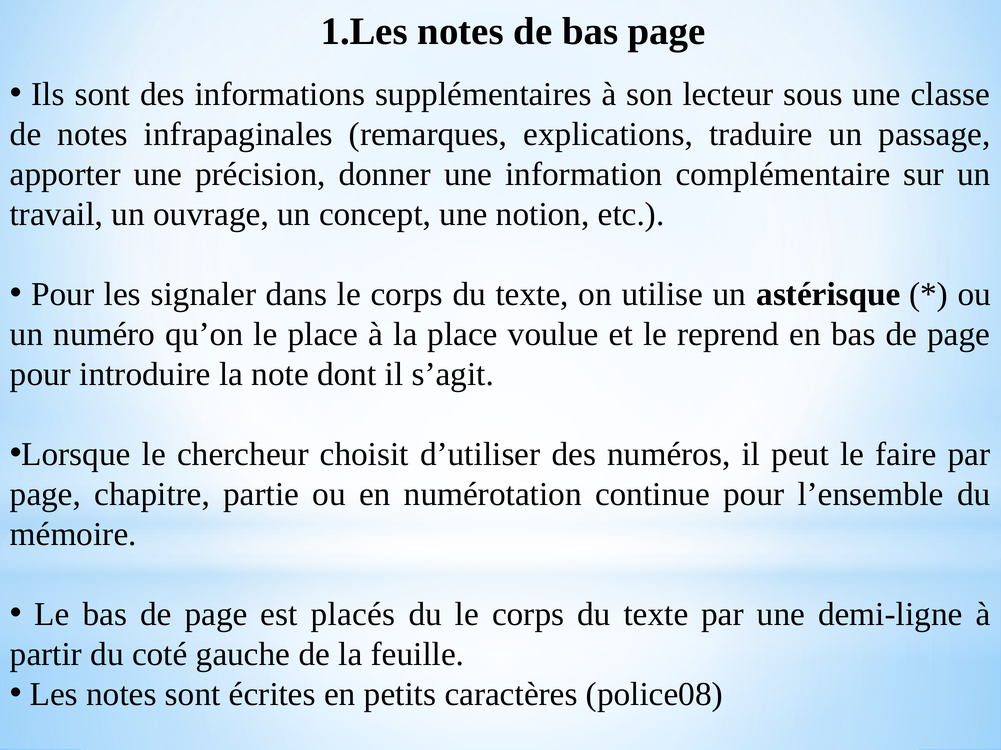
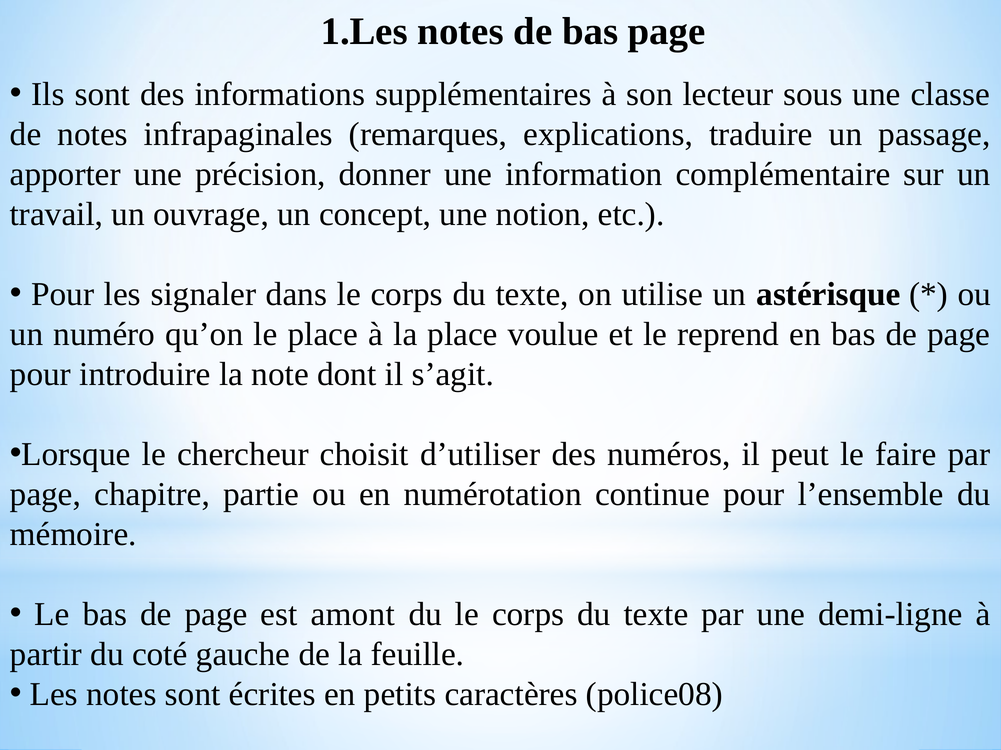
placés: placés -> amont
